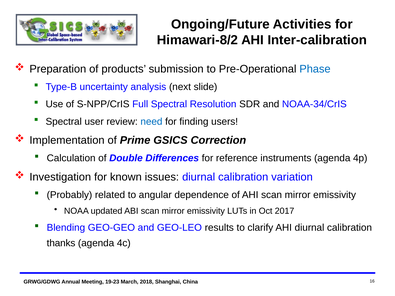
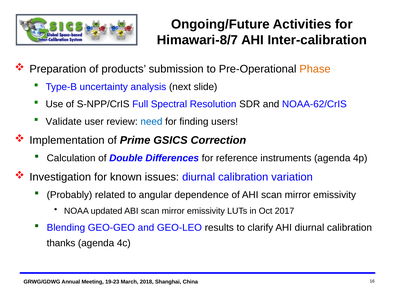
Himawari-8/2: Himawari-8/2 -> Himawari-8/7
Phase colour: blue -> orange
NOAA-34/CrIS: NOAA-34/CrIS -> NOAA-62/CrIS
Spectral at (64, 122): Spectral -> Validate
